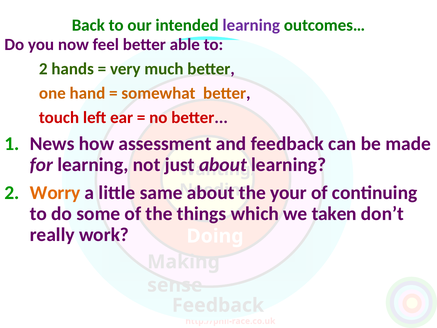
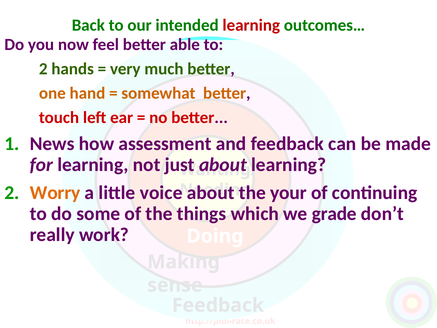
learning at (251, 25) colour: purple -> red
same: same -> voice
taken: taken -> grade
